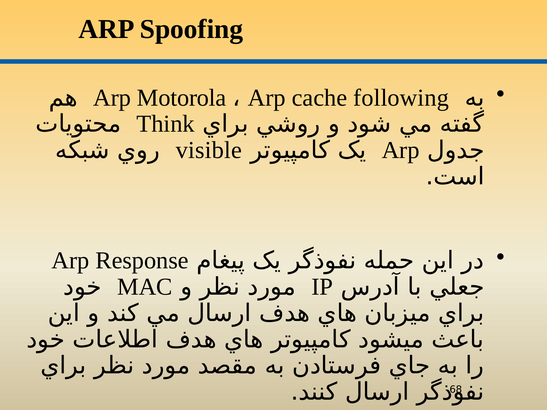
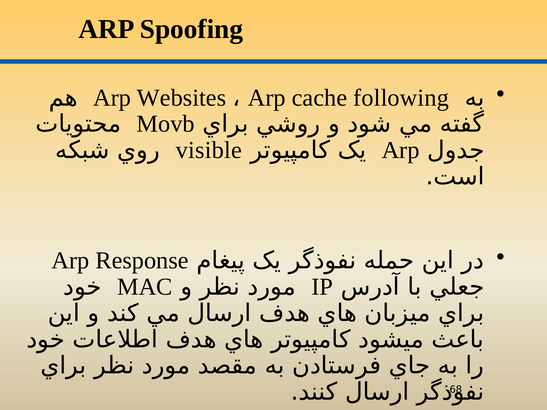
Motorola: Motorola -> Websites
Think: Think -> Movb
